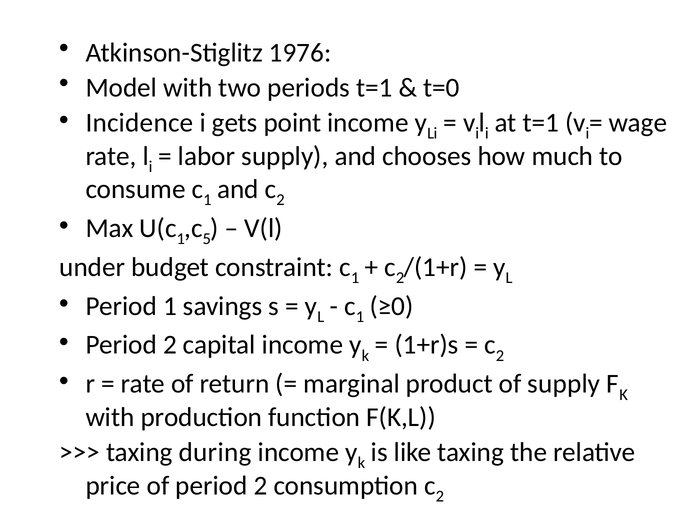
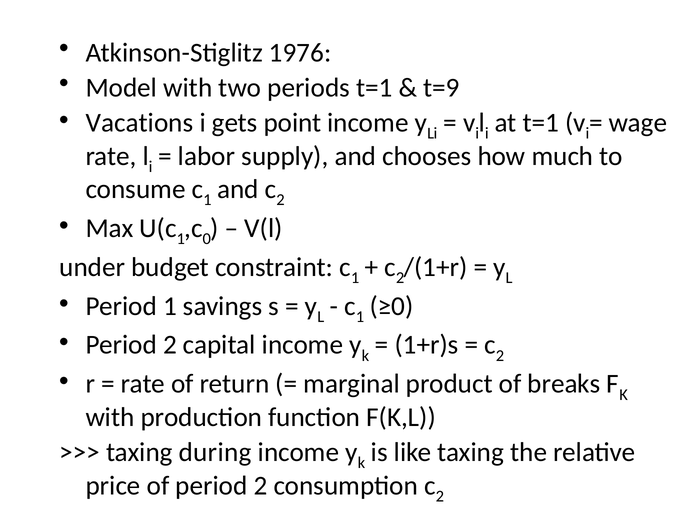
t=0: t=0 -> t=9
Incidence: Incidence -> Vacations
5: 5 -> 0
of supply: supply -> breaks
